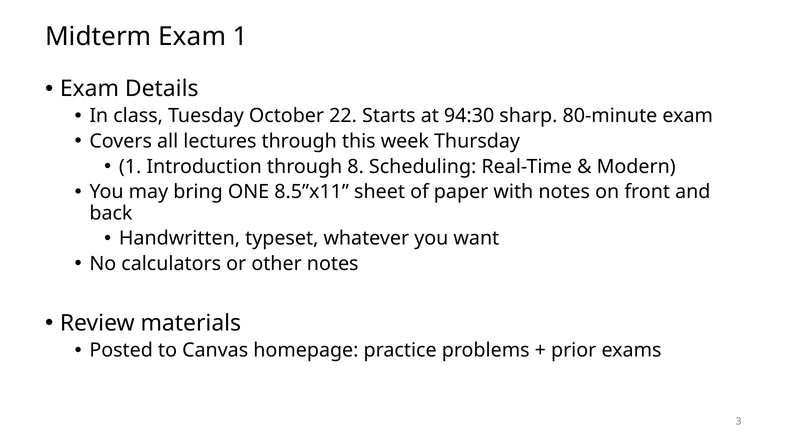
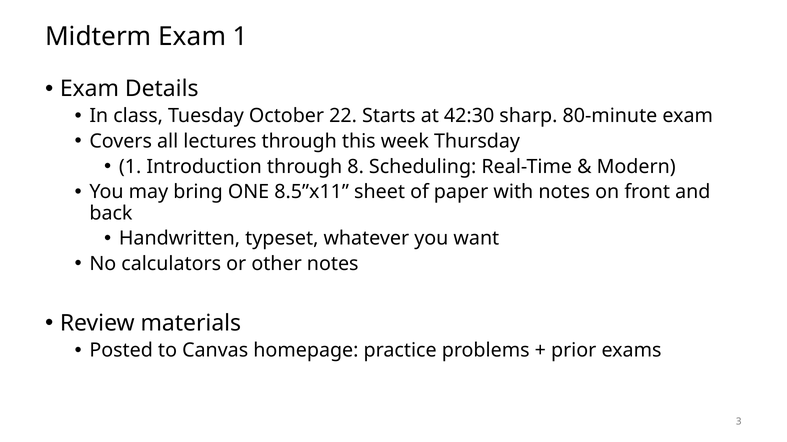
94:30: 94:30 -> 42:30
